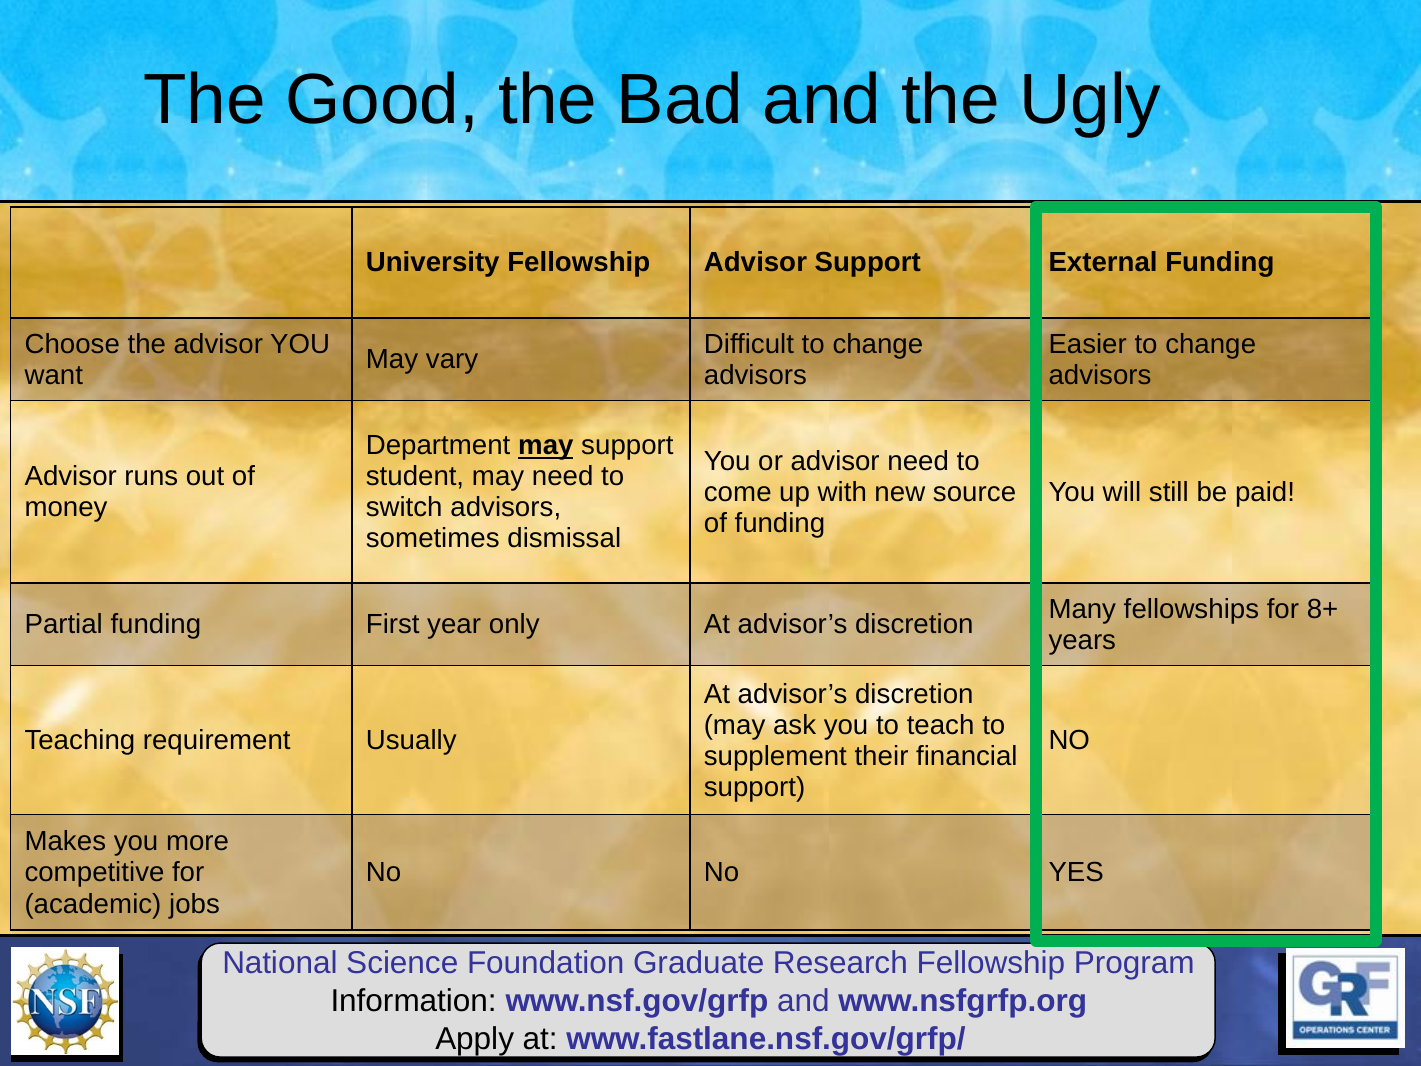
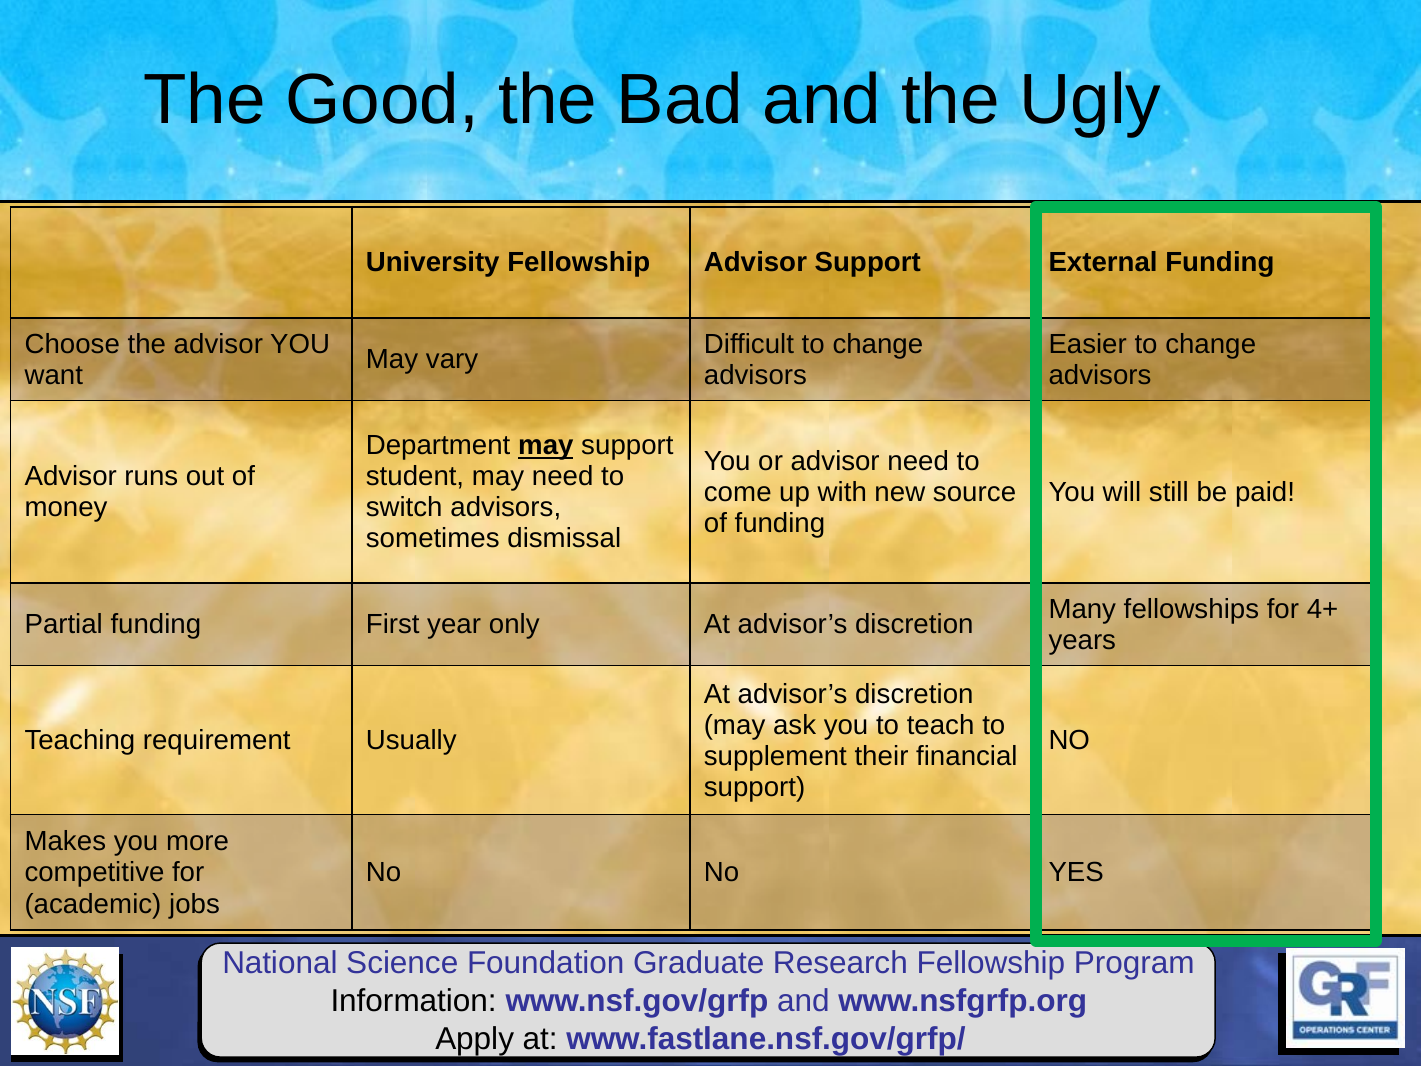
8+: 8+ -> 4+
